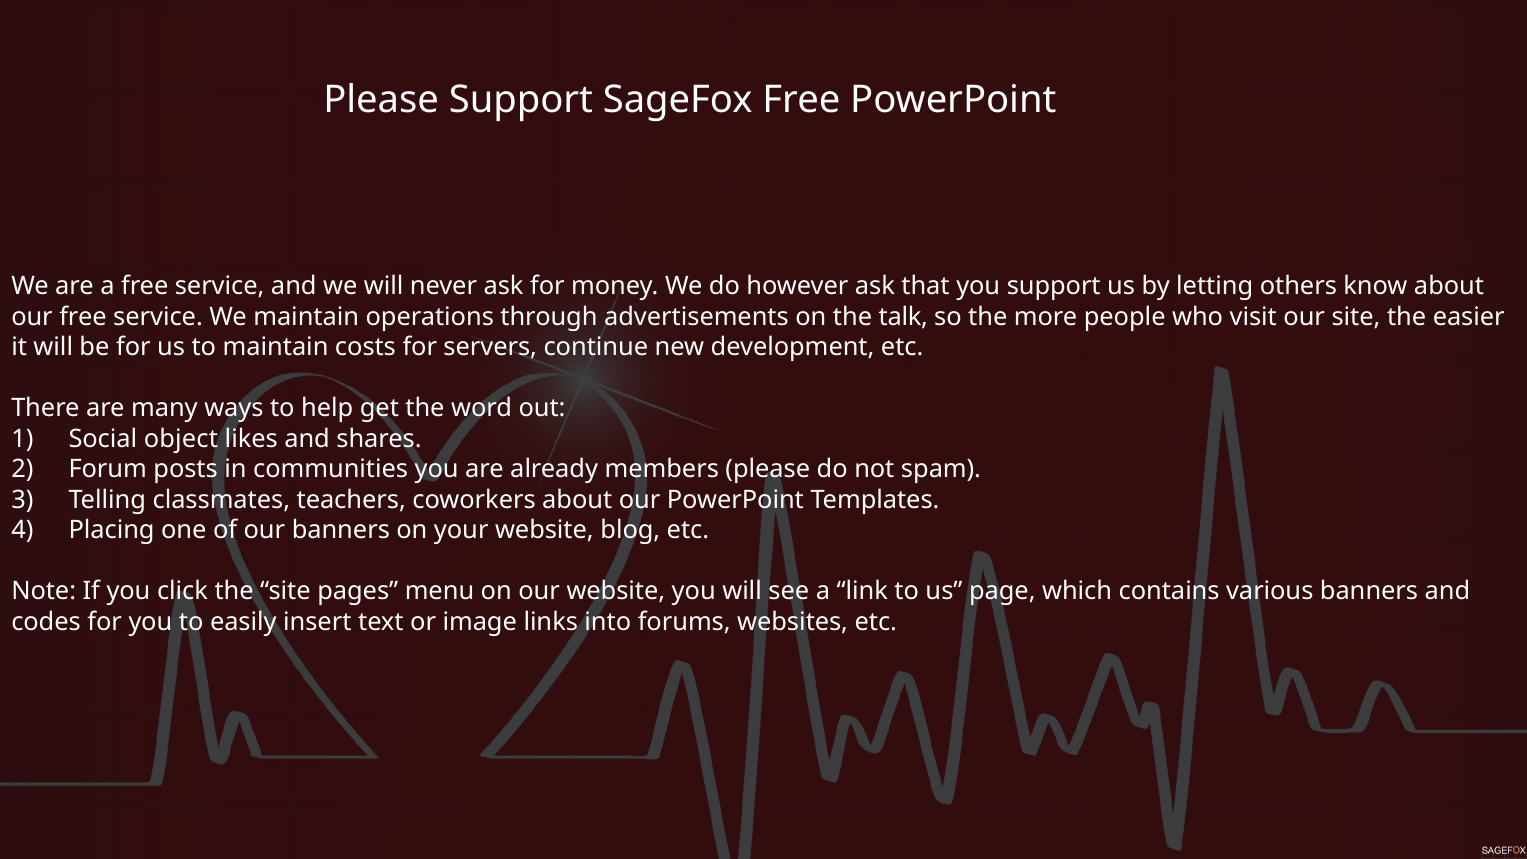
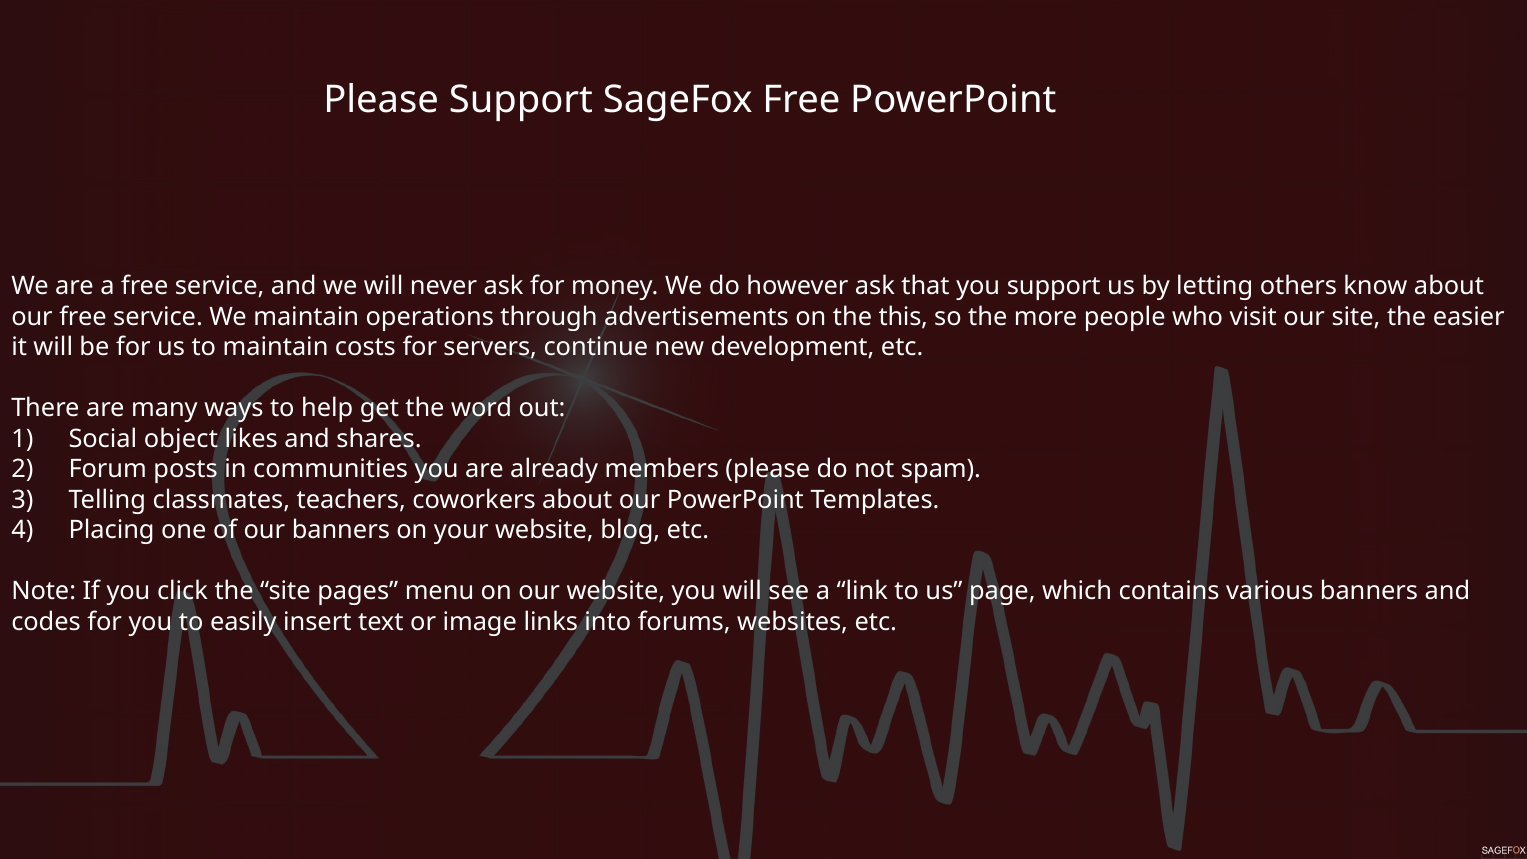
talk: talk -> this
